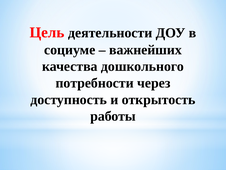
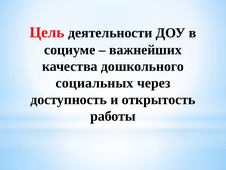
потребности: потребности -> социальных
